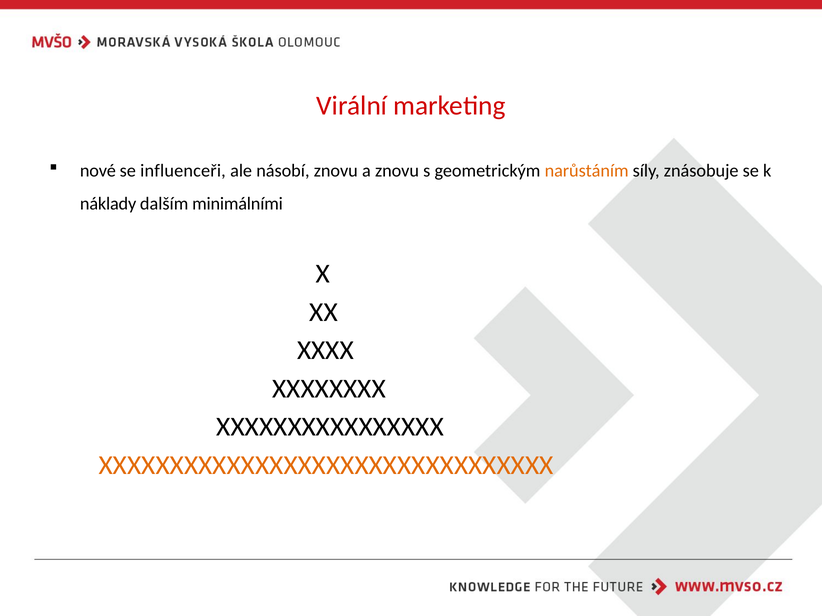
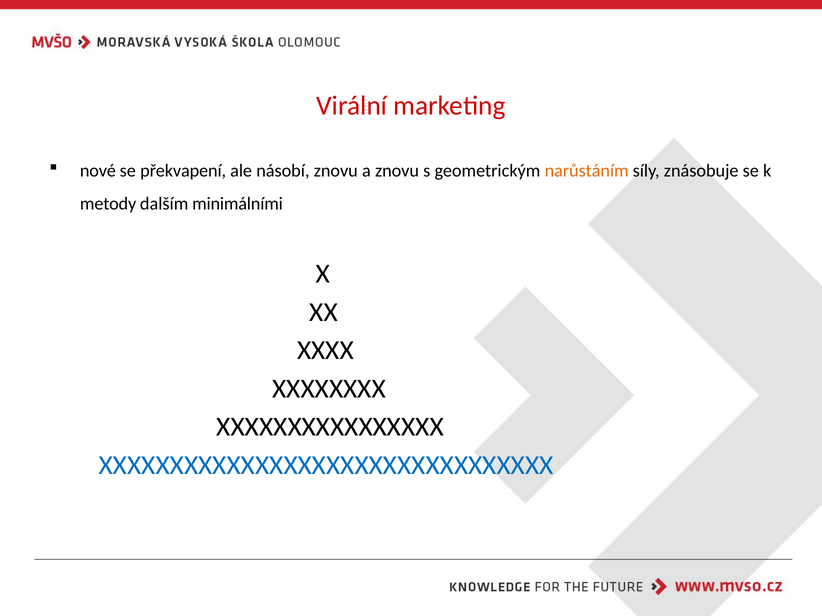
influenceři: influenceři -> překvapení
náklady: náklady -> metody
XXXXXXXXXXXXXXXXXXXXXXXXXXXXXXXX colour: orange -> blue
